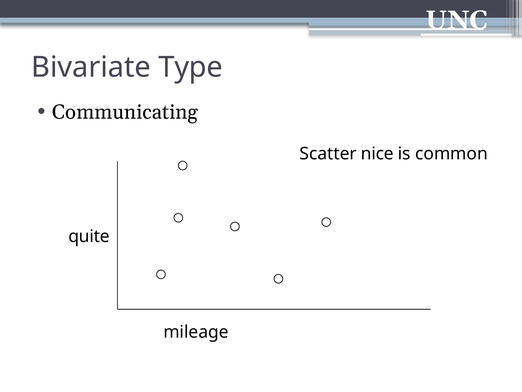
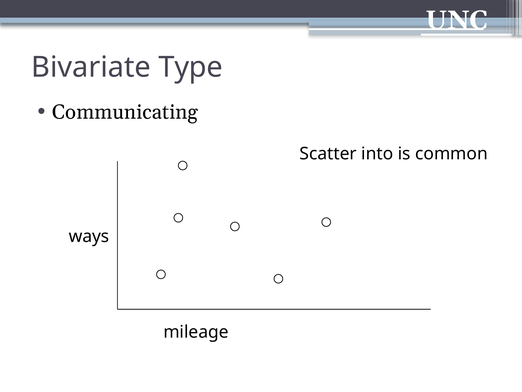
nice: nice -> into
quite: quite -> ways
